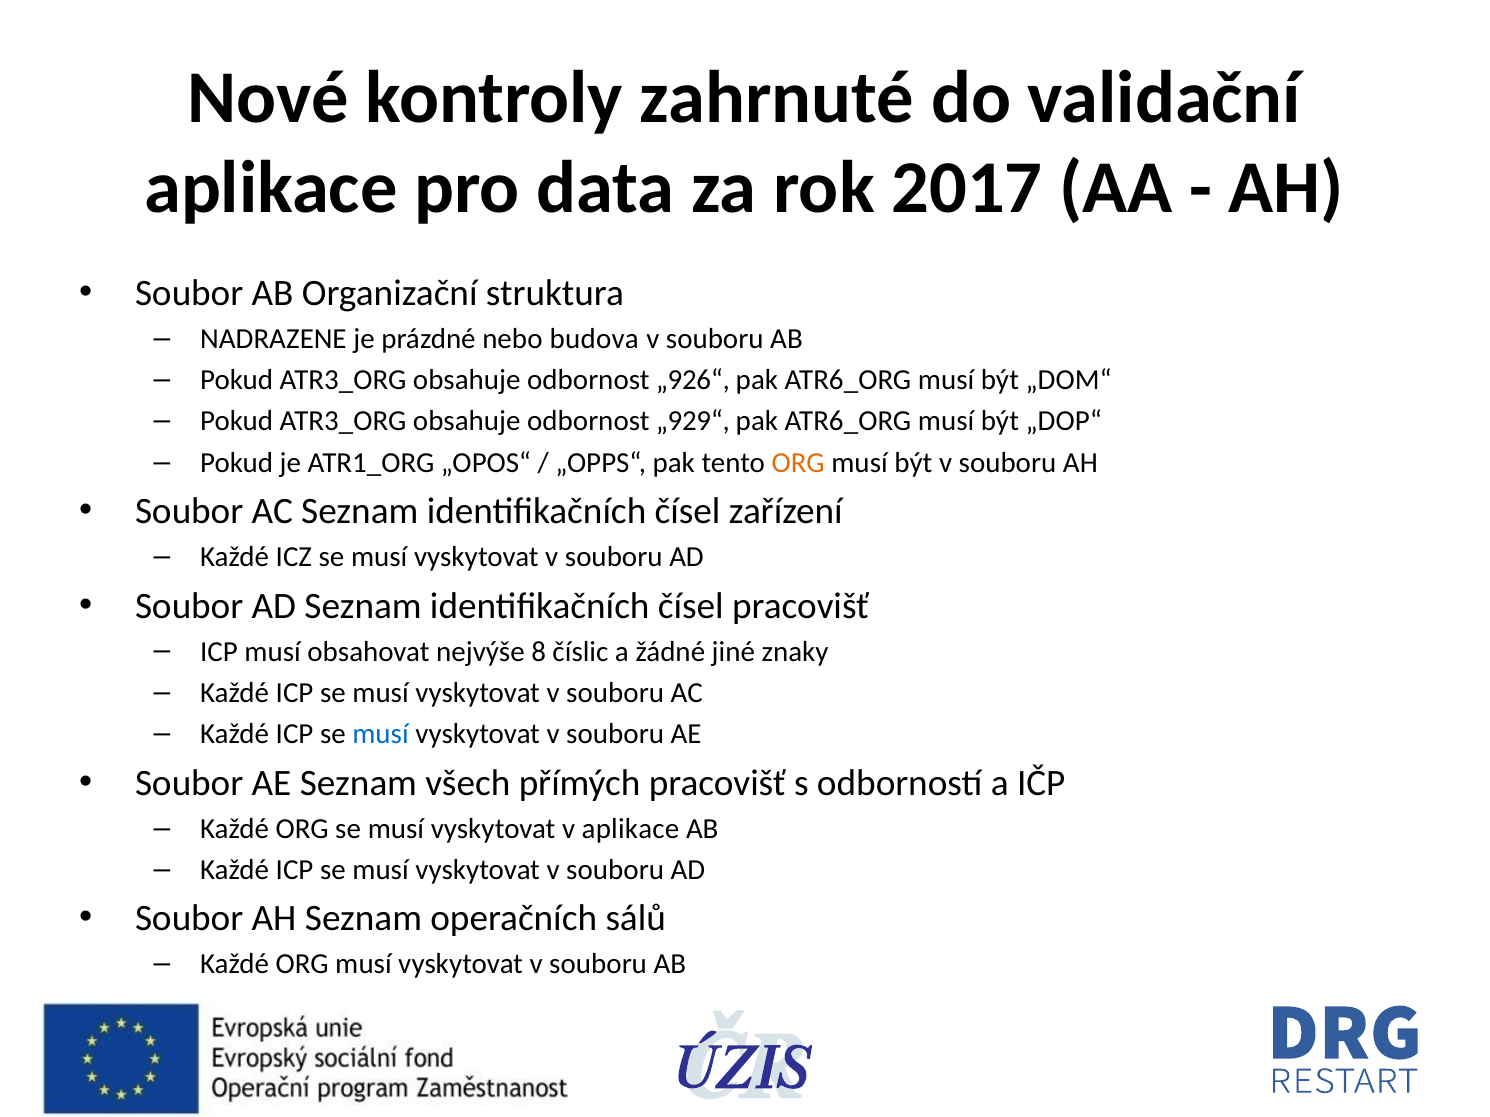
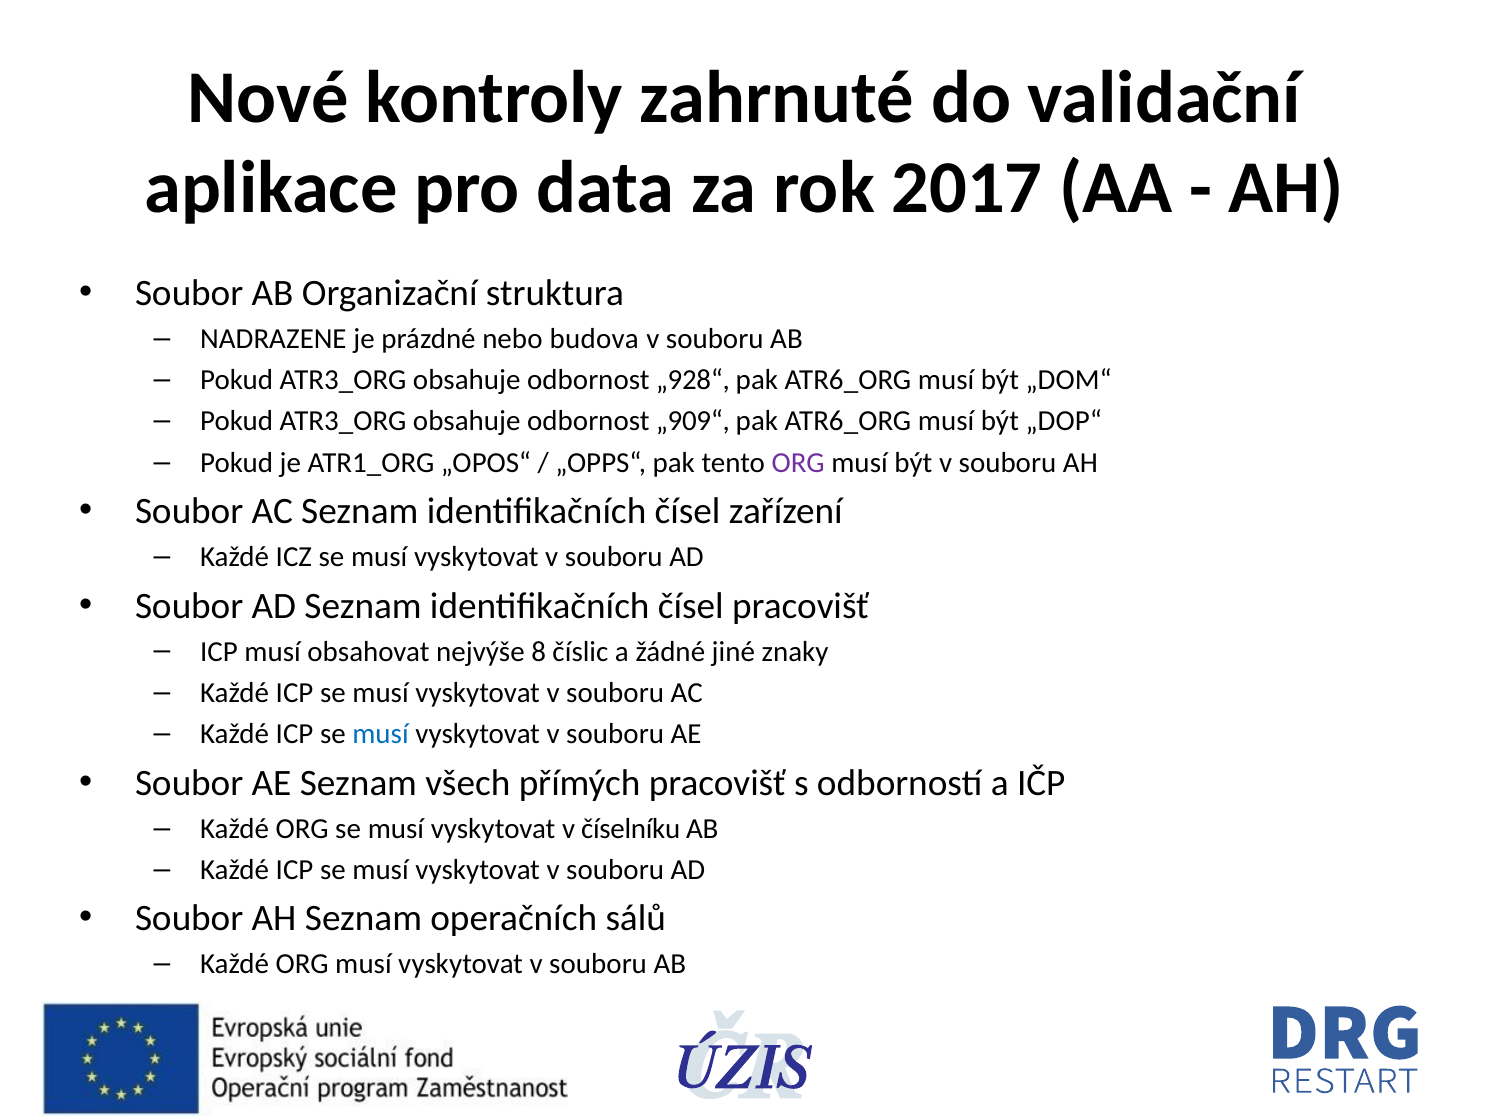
„926“: „926“ -> „928“
„929“: „929“ -> „909“
ORG at (798, 463) colour: orange -> purple
v aplikace: aplikace -> číselníku
